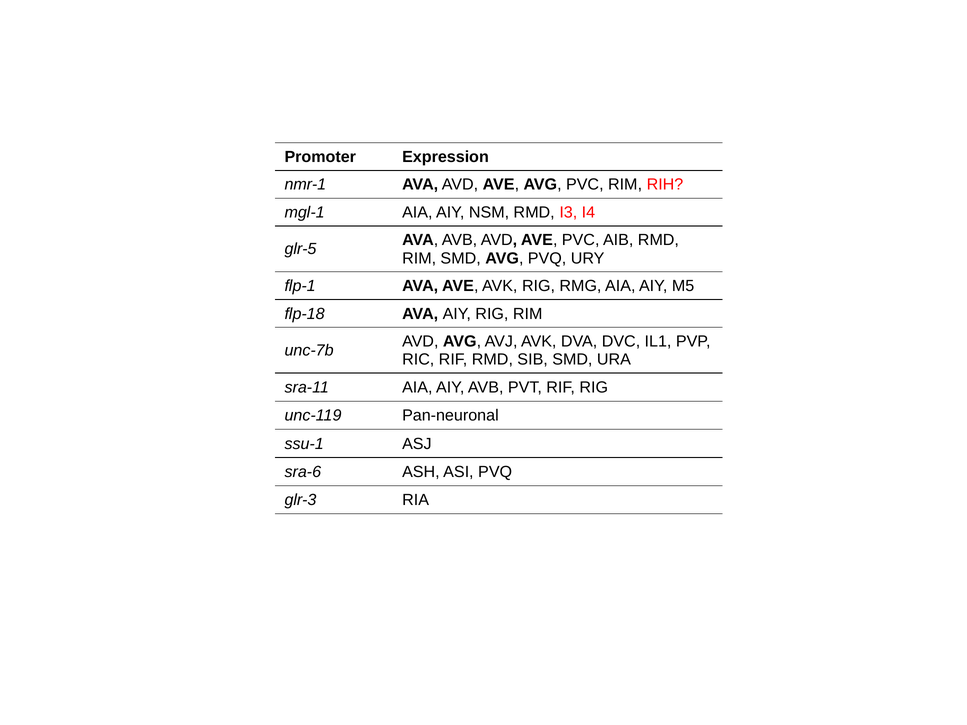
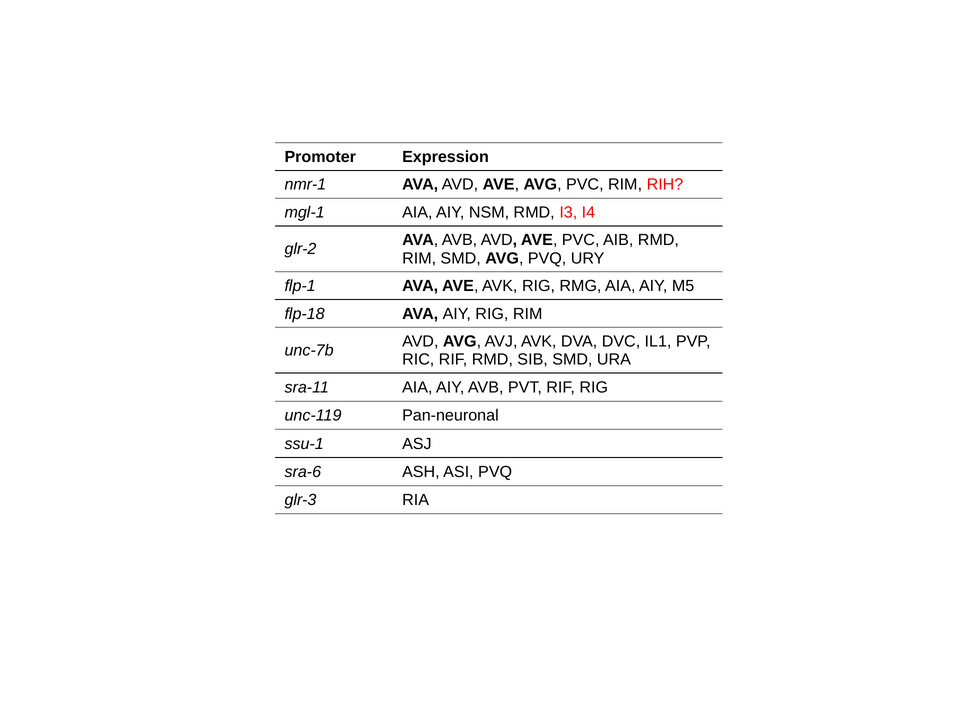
glr-5: glr-5 -> glr-2
